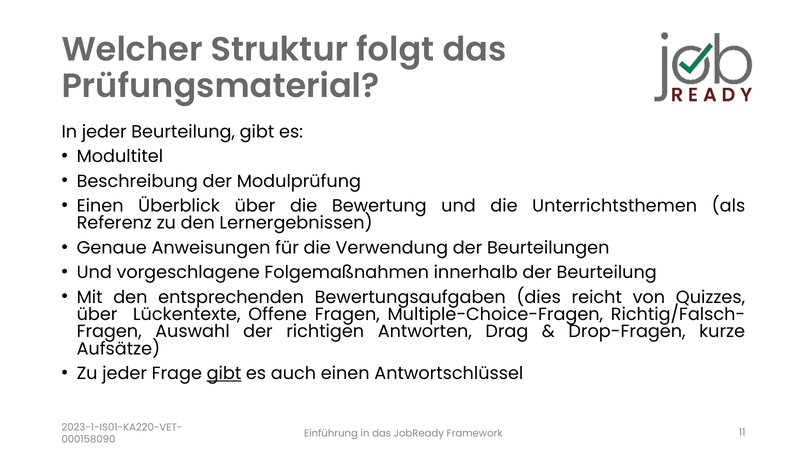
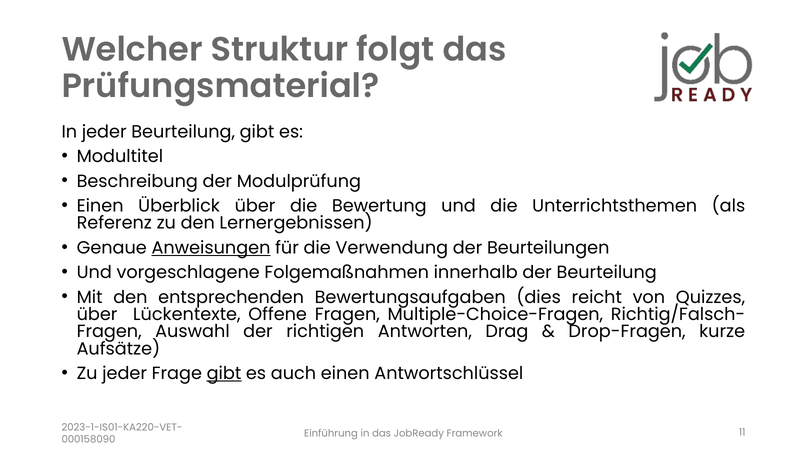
Anweisungen underline: none -> present
